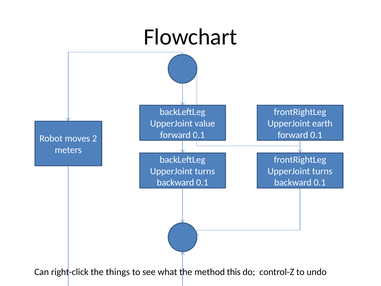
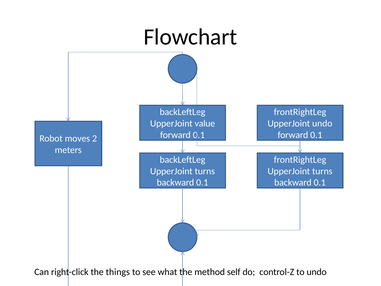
UpperJoint earth: earth -> undo
this: this -> self
